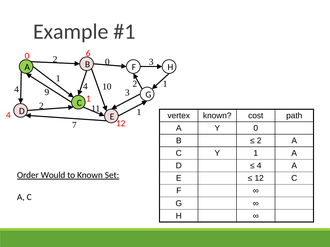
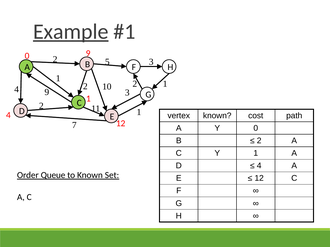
Example underline: none -> present
0 6: 6 -> 9
2 0: 0 -> 5
4 4: 4 -> 2
Would: Would -> Queue
